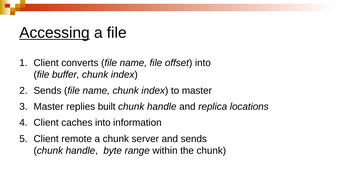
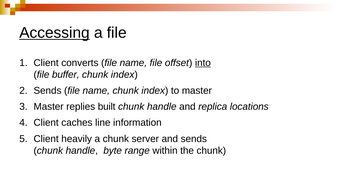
into at (203, 63) underline: none -> present
caches into: into -> line
remote: remote -> heavily
